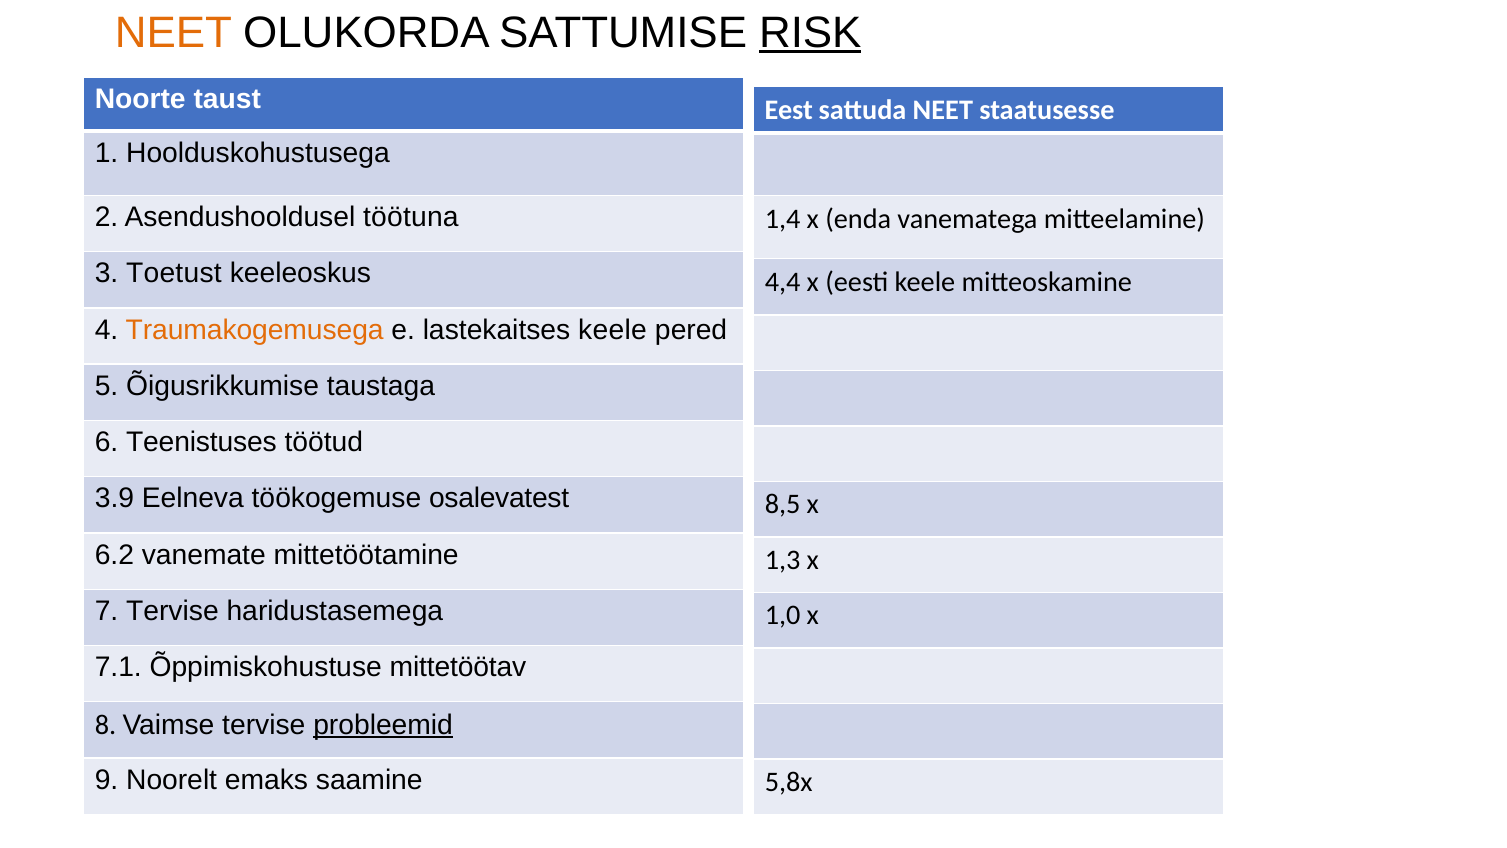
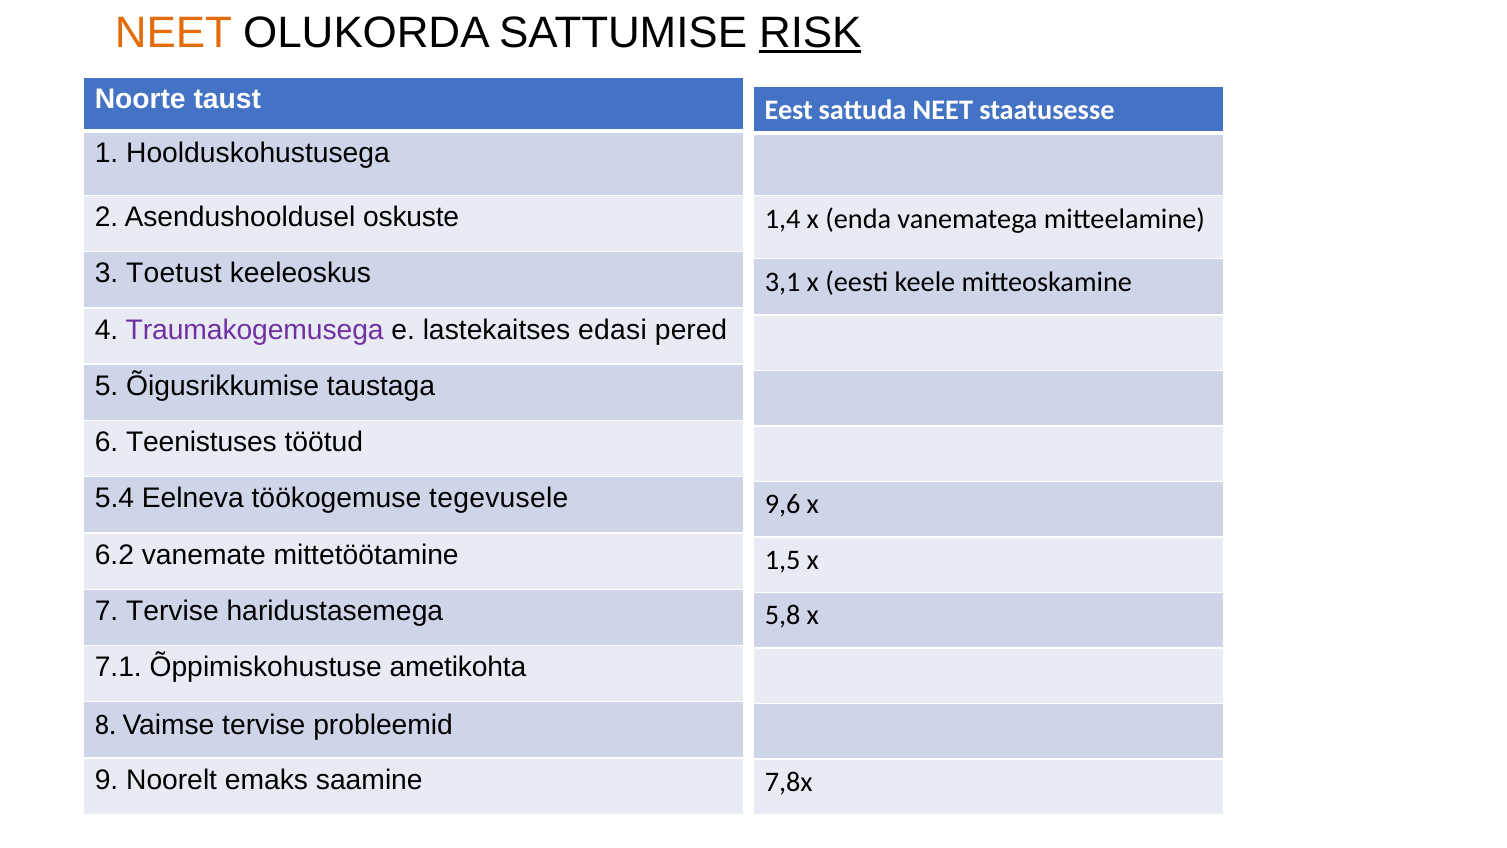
töötuna: töötuna -> oskuste
4,4: 4,4 -> 3,1
Traumakogemusega colour: orange -> purple
lastekaitses keele: keele -> edasi
3.9: 3.9 -> 5.4
osalevatest: osalevatest -> tegevusele
8,5: 8,5 -> 9,6
1,3: 1,3 -> 1,5
1,0: 1,0 -> 5,8
mittetöötav: mittetöötav -> ametikohta
probleemid underline: present -> none
5,8x: 5,8x -> 7,8x
